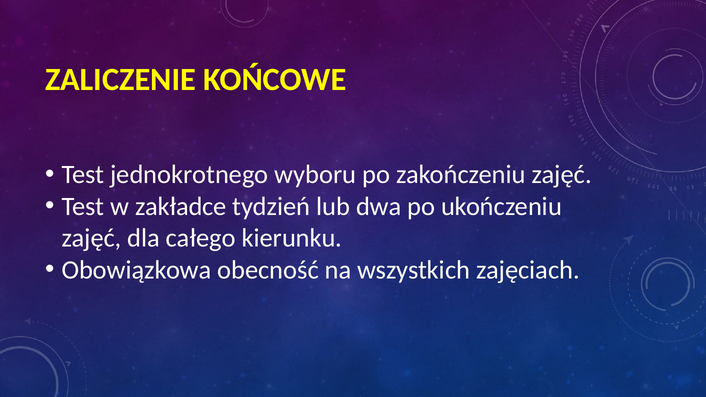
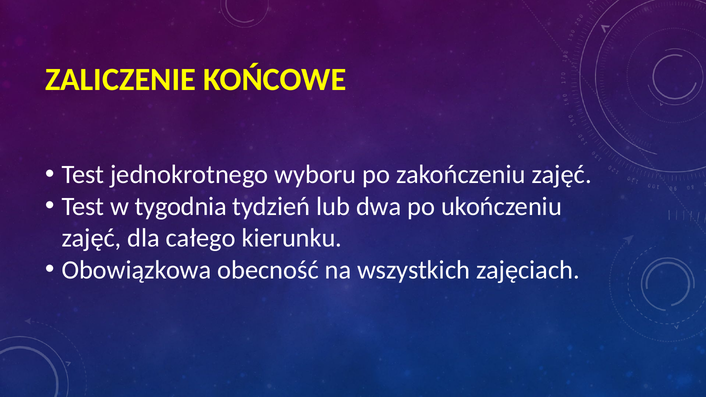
zakładce: zakładce -> tygodnia
